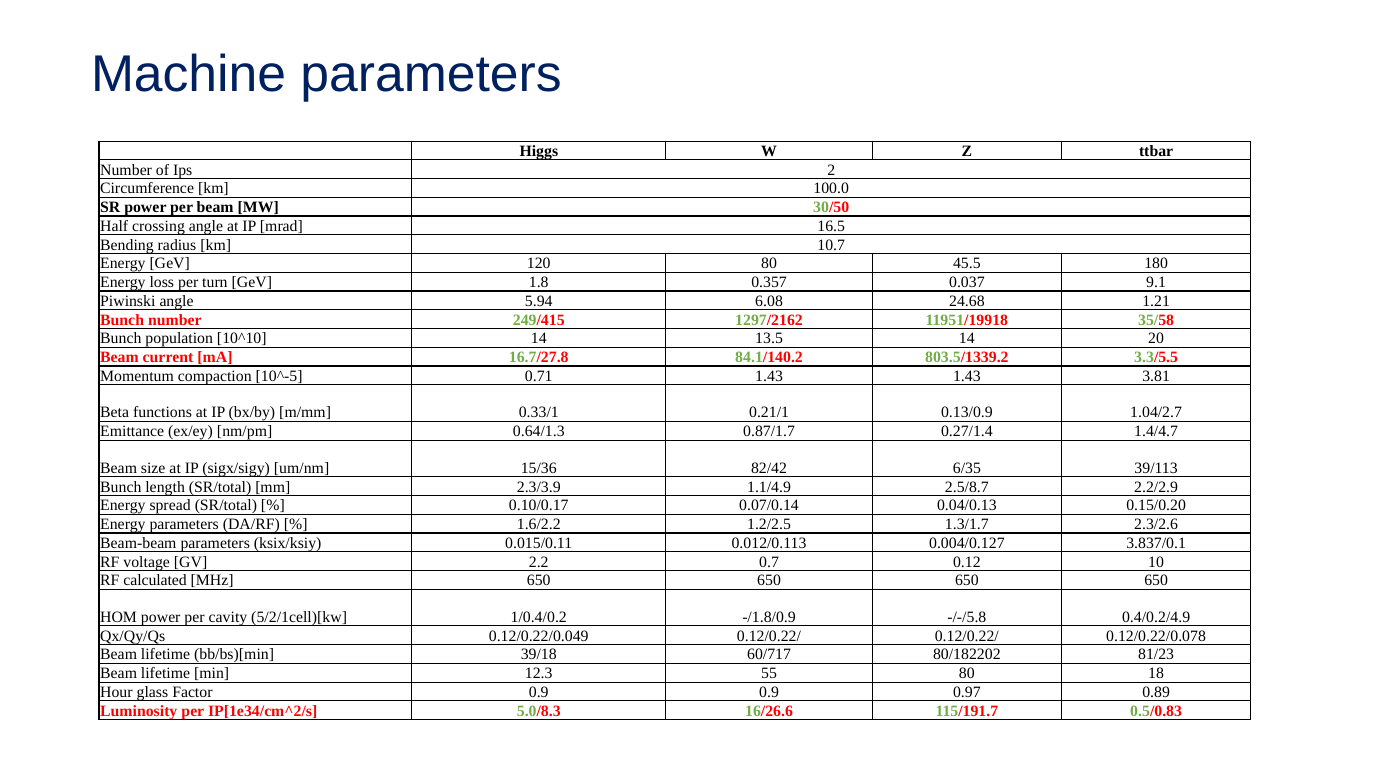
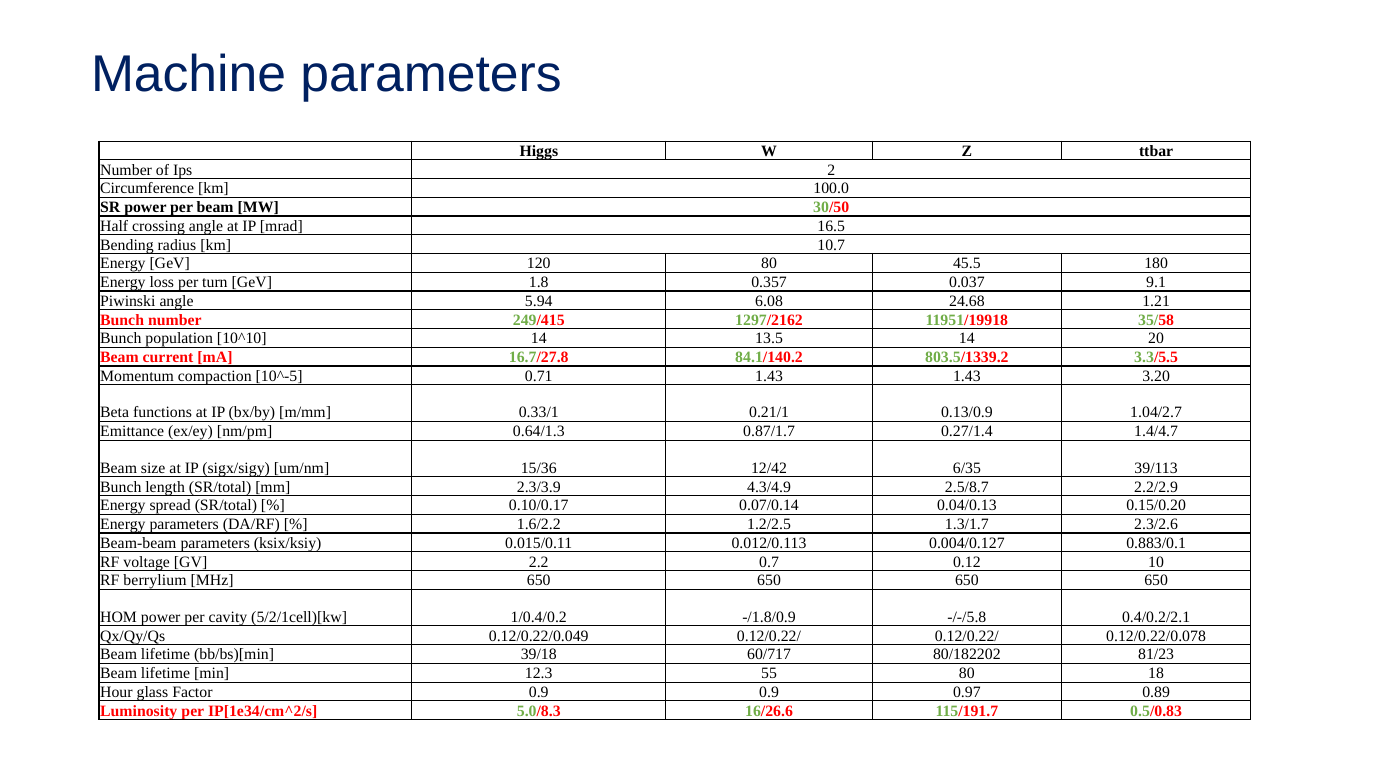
3.81: 3.81 -> 3.20
82/42: 82/42 -> 12/42
1.1/4.9: 1.1/4.9 -> 4.3/4.9
3.837/0.1: 3.837/0.1 -> 0.883/0.1
calculated: calculated -> berrylium
0.4/0.2/4.9: 0.4/0.2/4.9 -> 0.4/0.2/2.1
